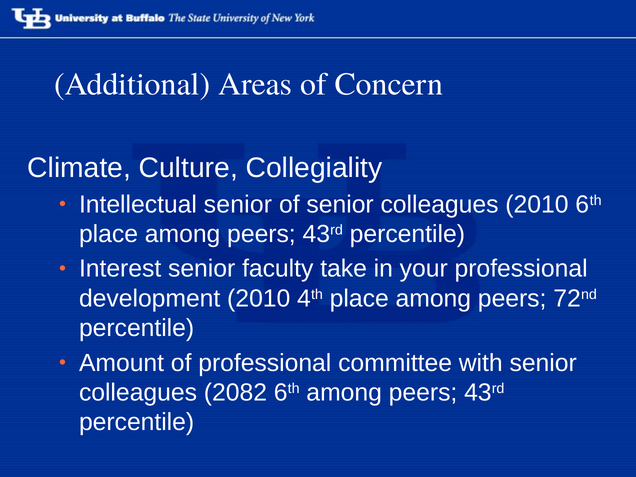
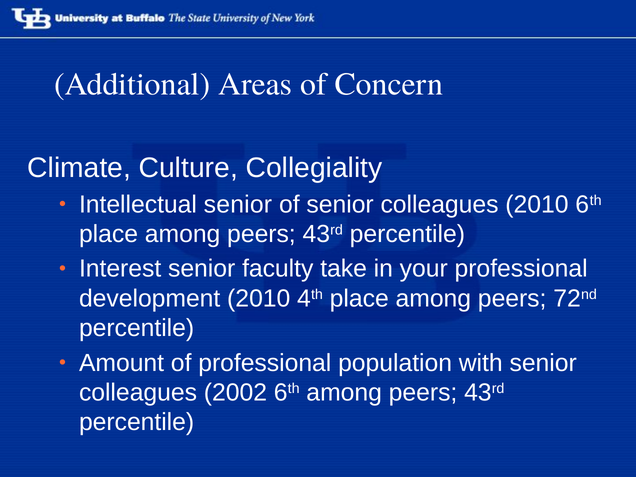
committee: committee -> population
2082: 2082 -> 2002
